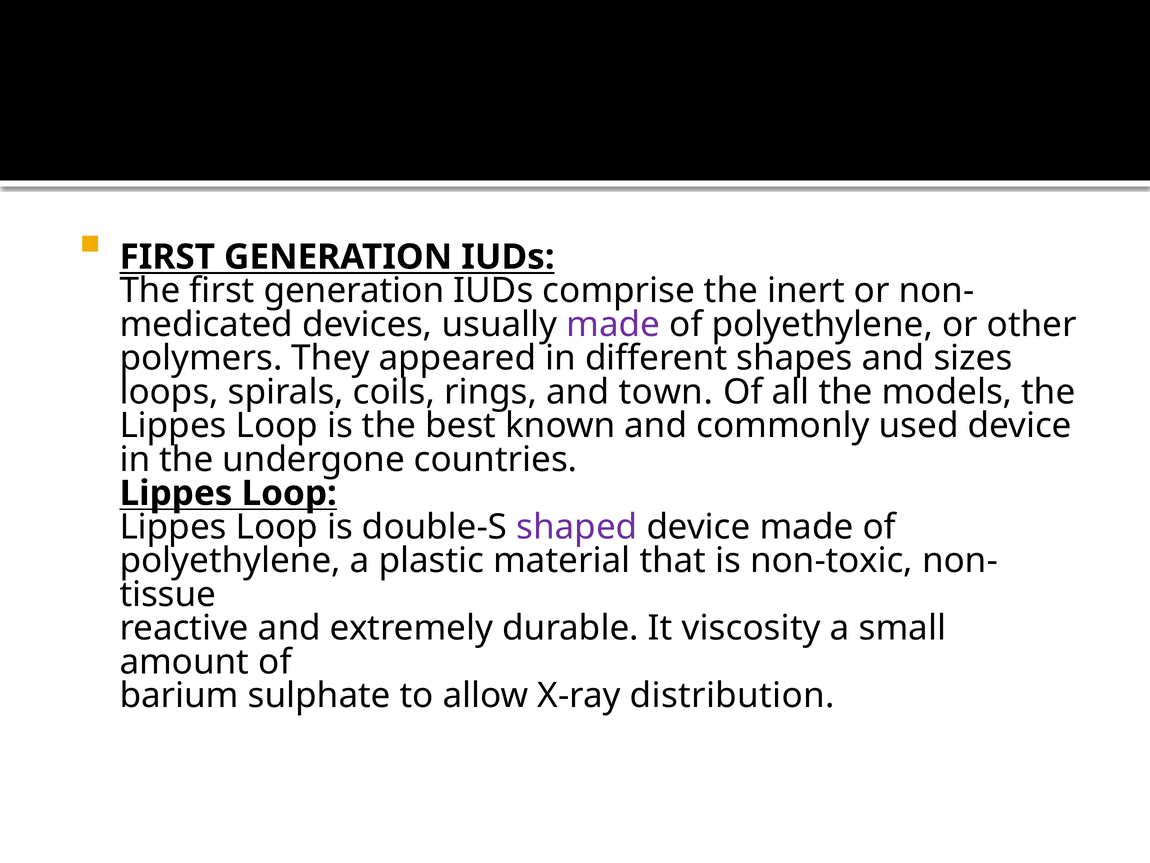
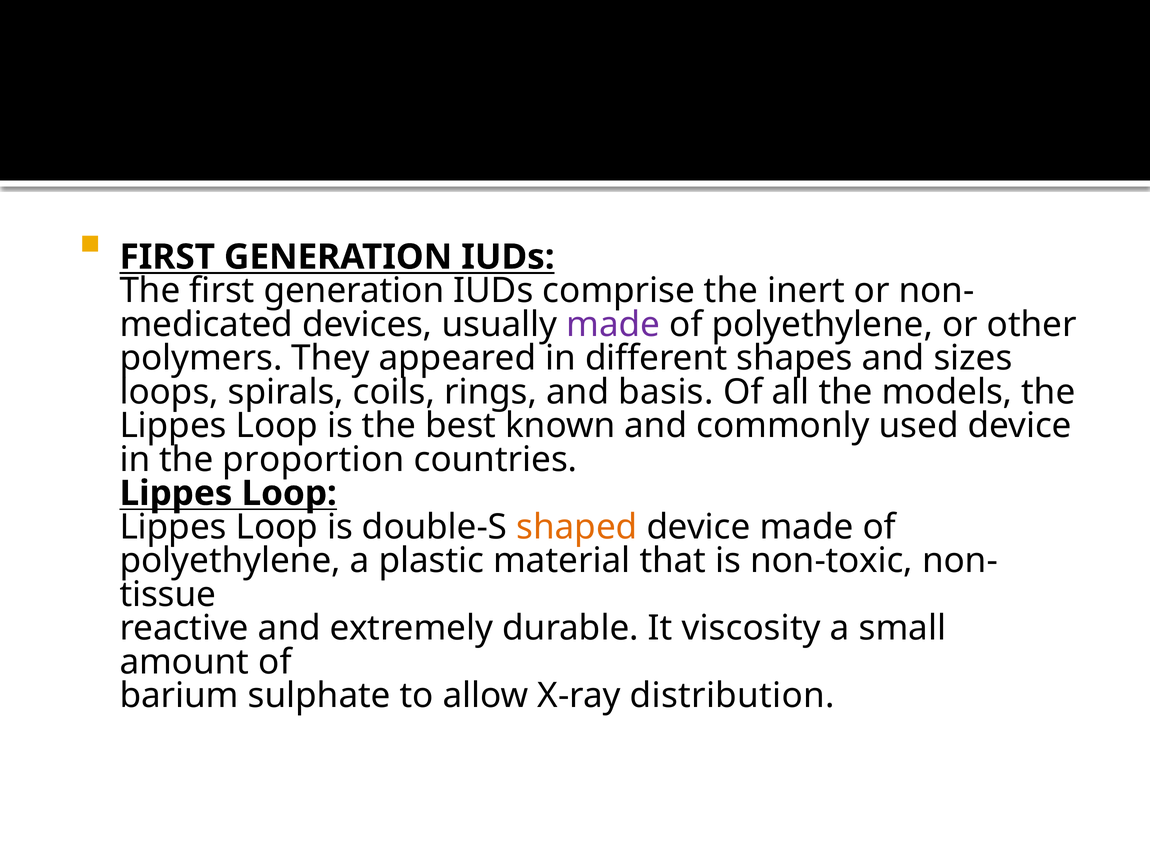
town: town -> basis
undergone: undergone -> proportion
shaped colour: purple -> orange
